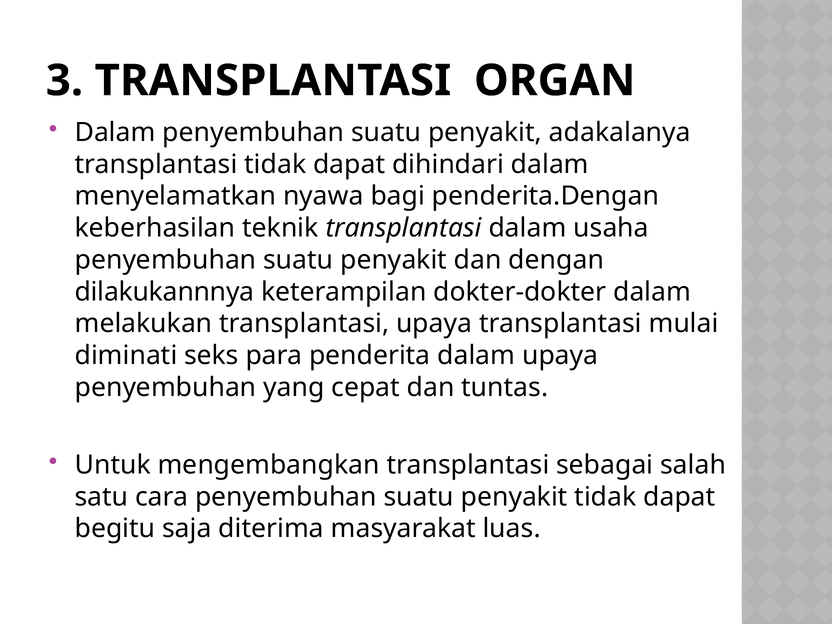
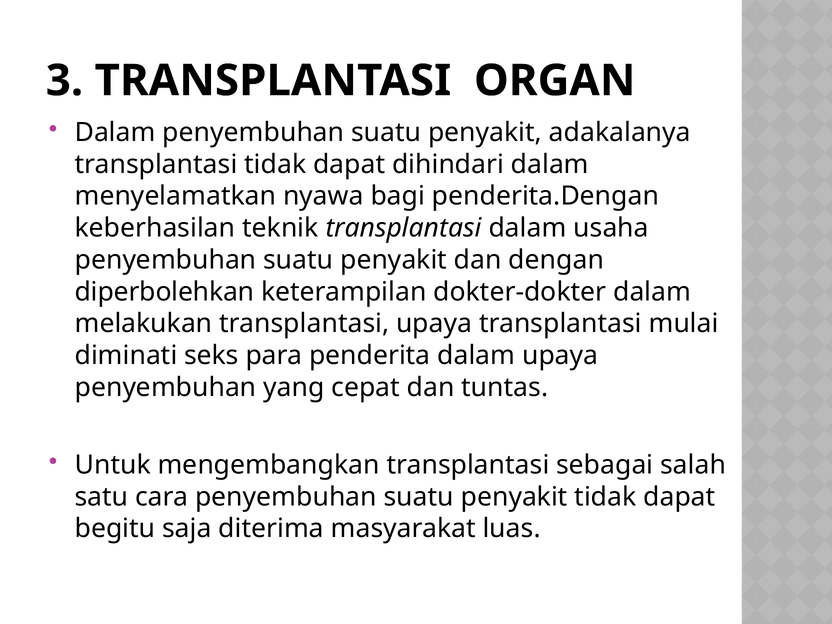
dilakukannnya: dilakukannnya -> diperbolehkan
